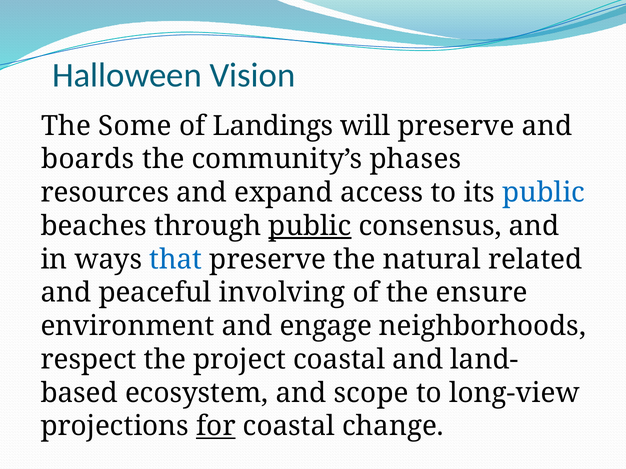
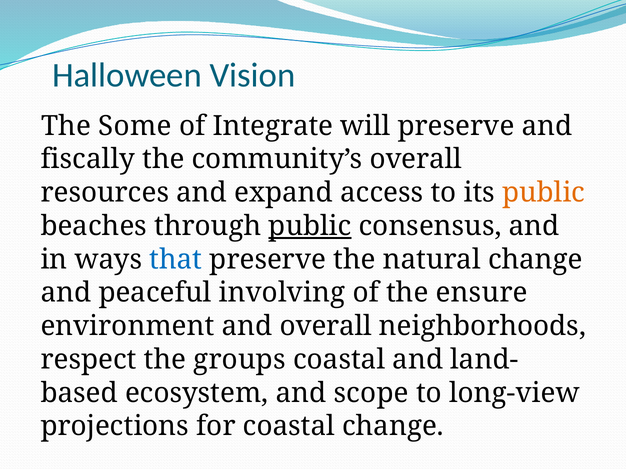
Landings: Landings -> Integrate
boards: boards -> fiscally
community’s phases: phases -> overall
public at (544, 193) colour: blue -> orange
natural related: related -> change
and engage: engage -> overall
project: project -> groups
for underline: present -> none
